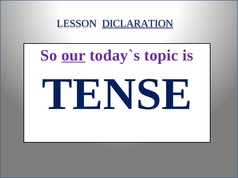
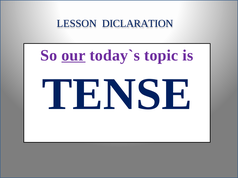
DICLARATION underline: present -> none
